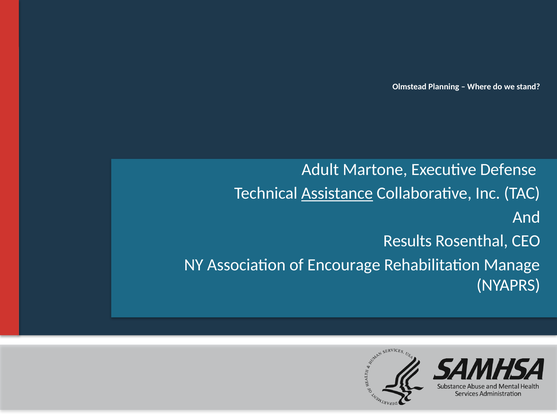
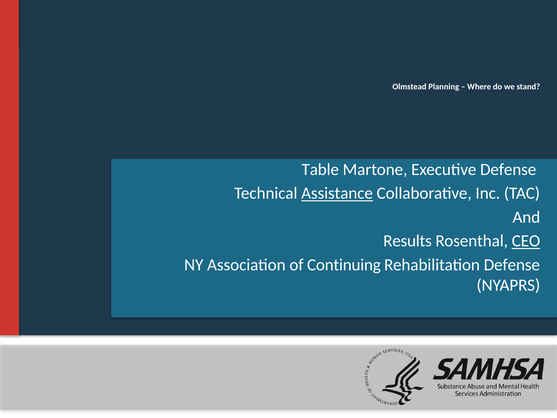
Adult: Adult -> Table
CEO underline: none -> present
Encourage: Encourage -> Continuing
Rehabilitation Manage: Manage -> Defense
